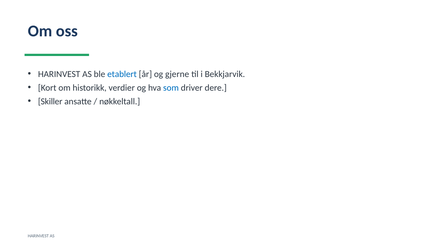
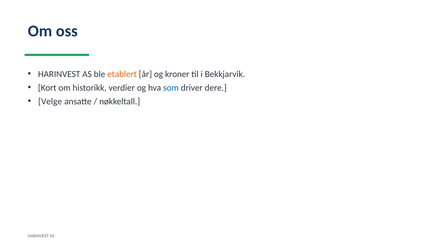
etablert colour: blue -> orange
gjerne: gjerne -> kroner
Skiller: Skiller -> Velge
